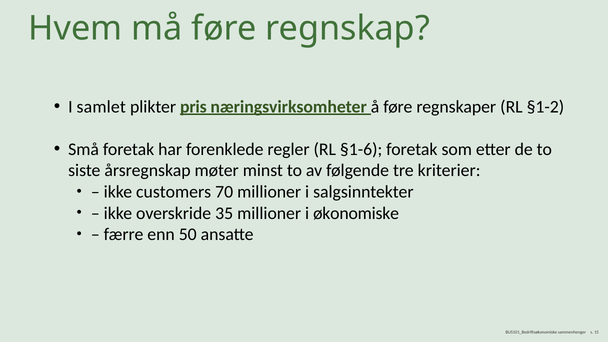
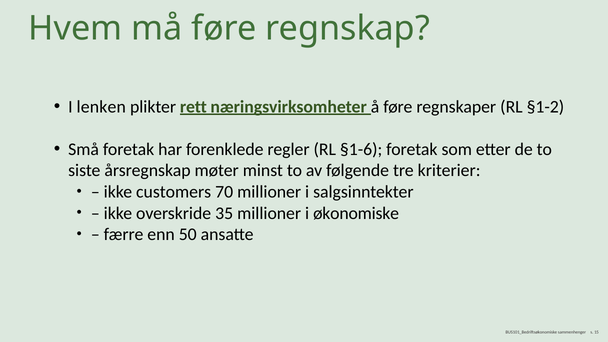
samlet: samlet -> lenken
pris: pris -> rett
